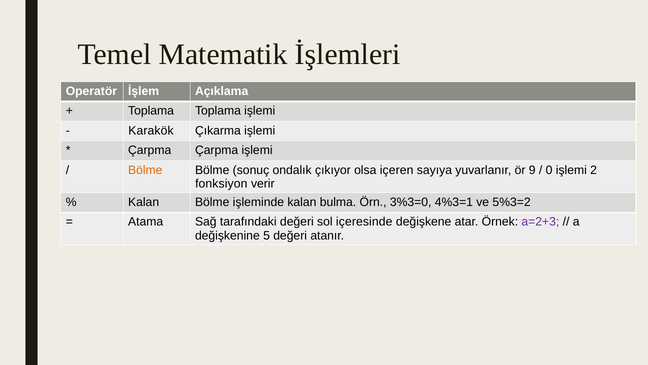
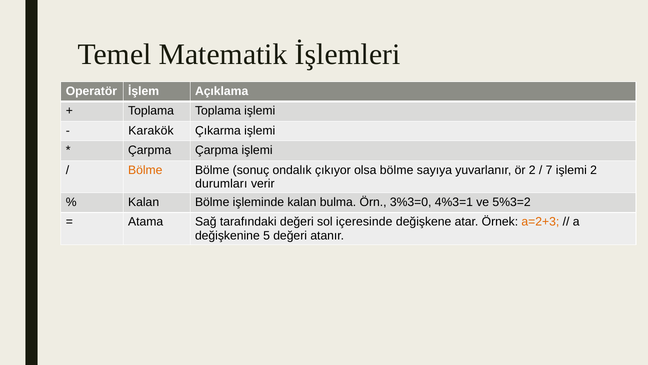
olsa içeren: içeren -> bölme
ör 9: 9 -> 2
0: 0 -> 7
fonksiyon: fonksiyon -> durumları
a=2+3 colour: purple -> orange
